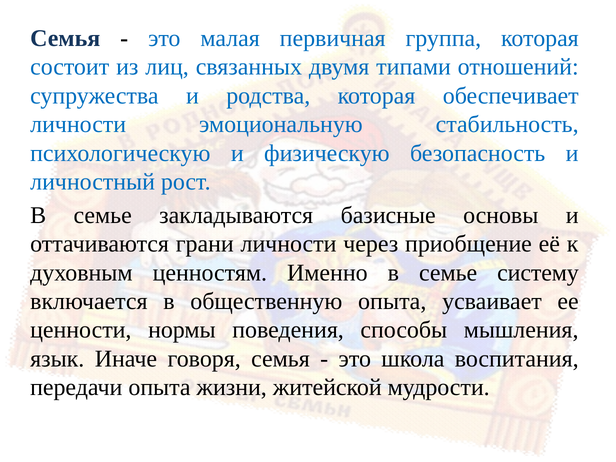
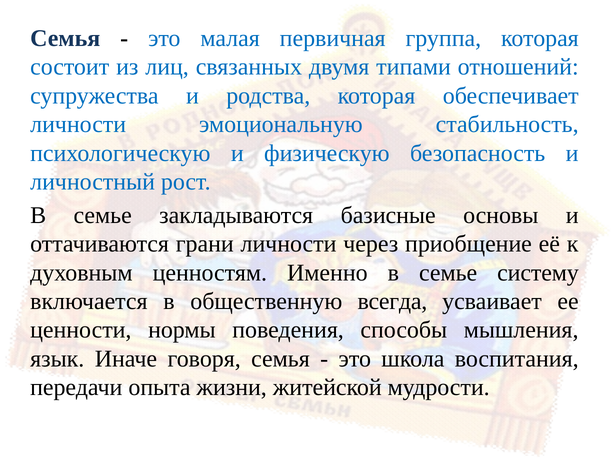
общественную опыта: опыта -> всегда
